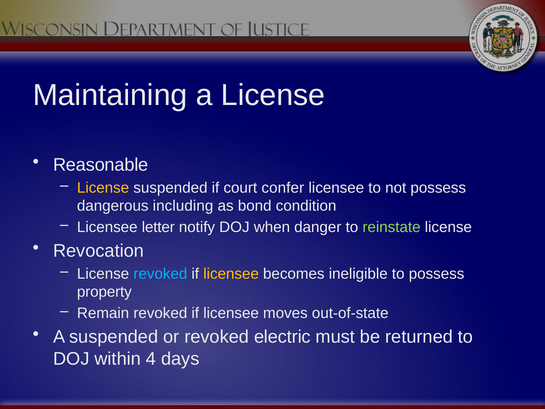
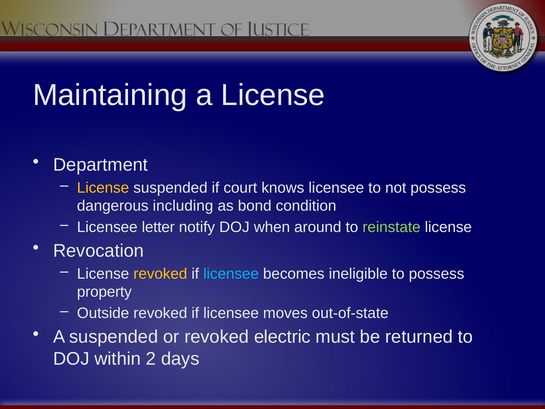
Reasonable: Reasonable -> Department
confer: confer -> knows
danger: danger -> around
revoked at (160, 274) colour: light blue -> yellow
licensee at (231, 274) colour: yellow -> light blue
Remain: Remain -> Outside
4: 4 -> 2
